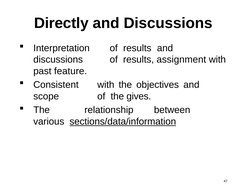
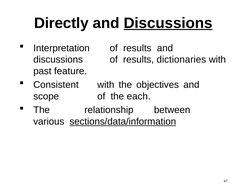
Discussions at (168, 23) underline: none -> present
assignment: assignment -> dictionaries
gives: gives -> each
